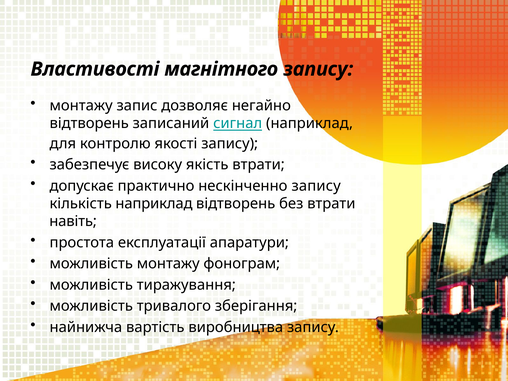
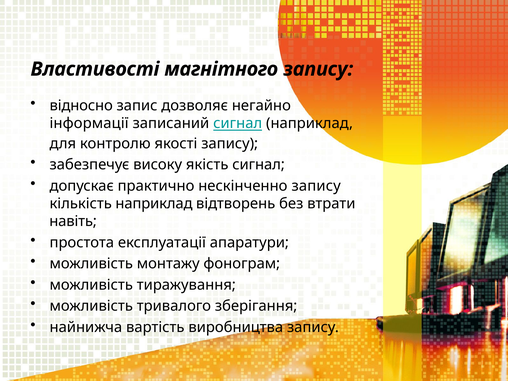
монтажу at (81, 106): монтажу -> відносно
відтворень at (89, 123): відтворень -> інформації
якість втрати: втрати -> сигнал
